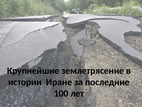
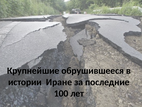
землетрясение: землетрясение -> обрушившееся
